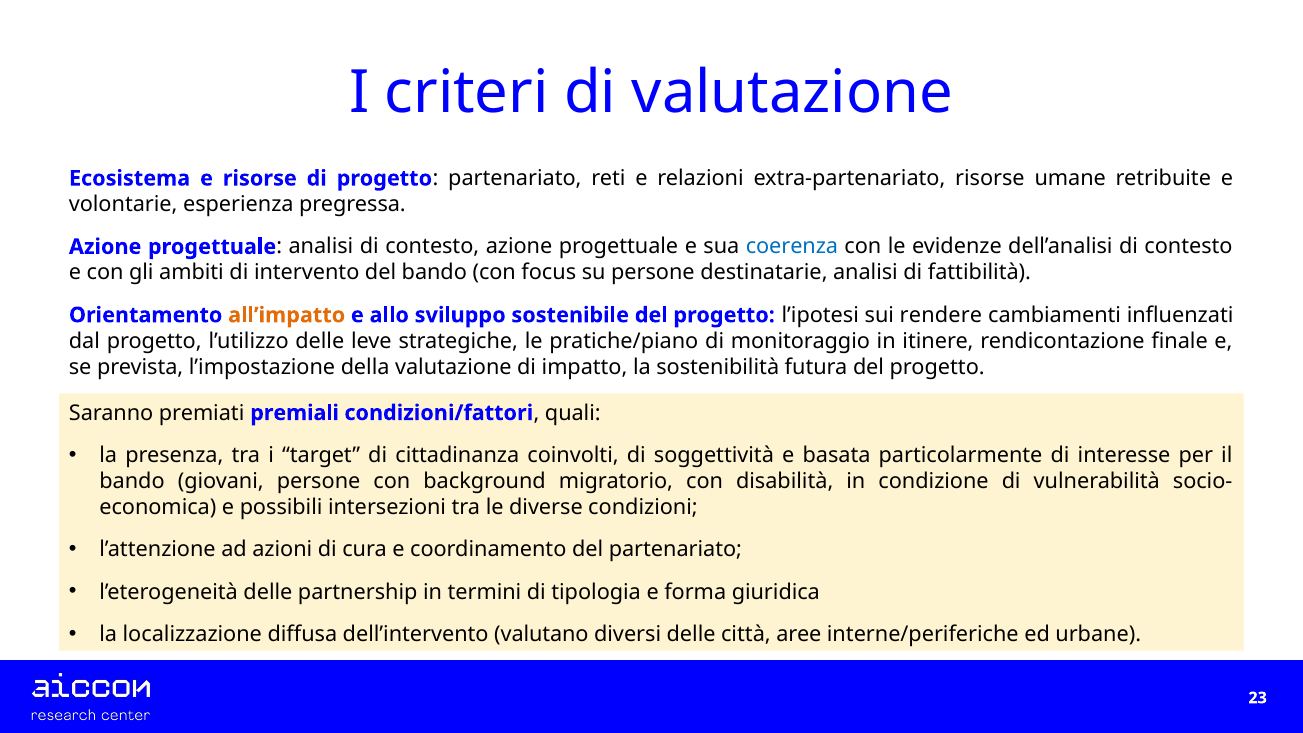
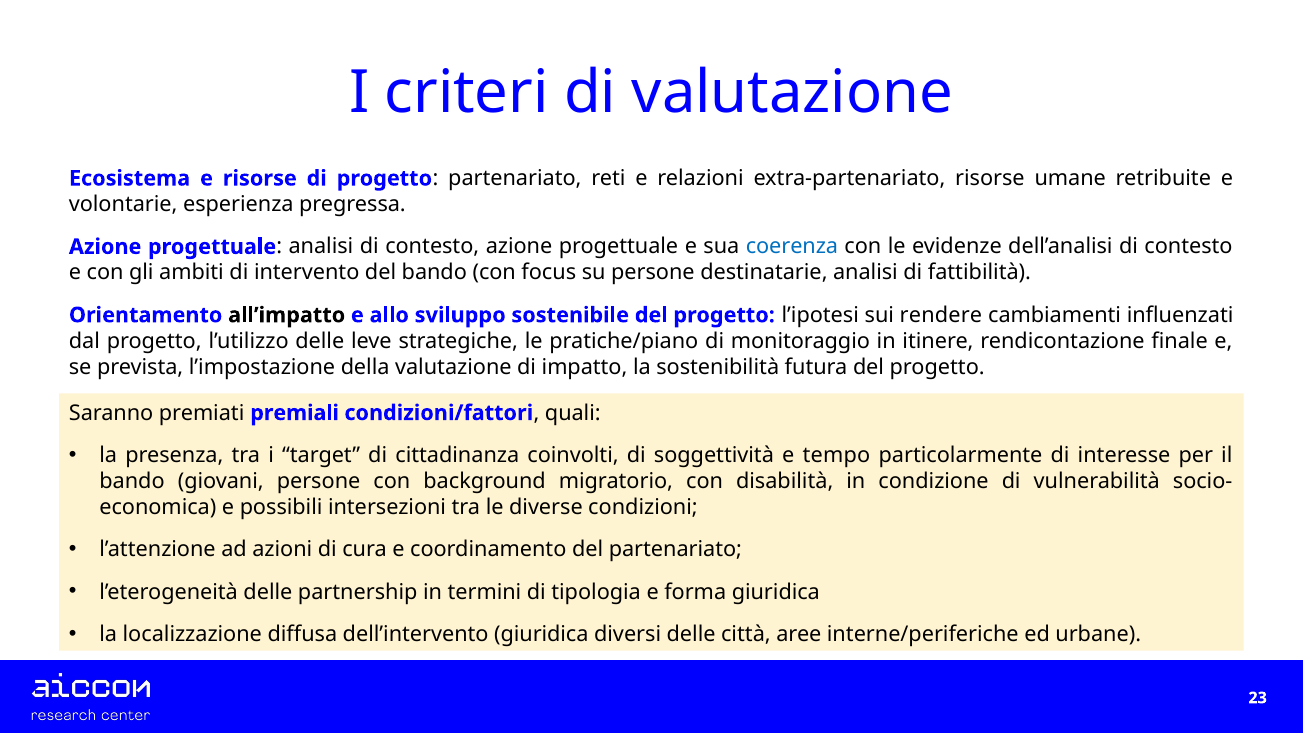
all’impatto colour: orange -> black
basata: basata -> tempo
dell’intervento valutano: valutano -> giuridica
